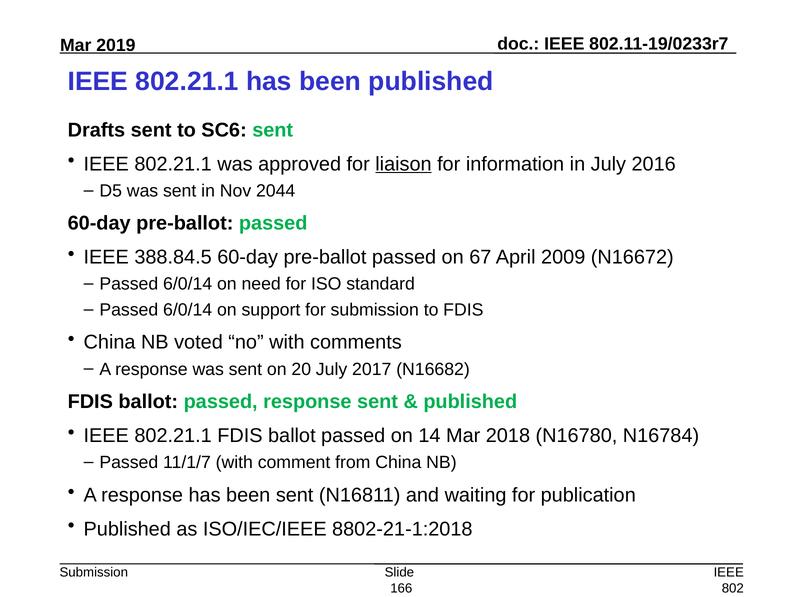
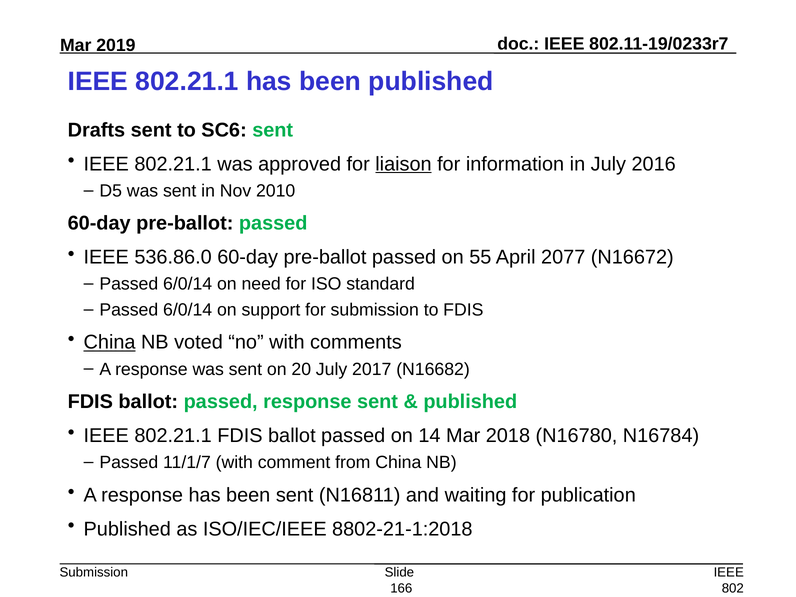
2044: 2044 -> 2010
388.84.5: 388.84.5 -> 536.86.0
67: 67 -> 55
2009: 2009 -> 2077
China at (110, 342) underline: none -> present
